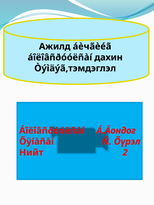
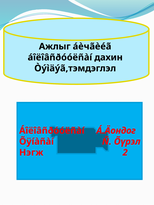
Ажилд: Ажилд -> Ажлыг
Нийт: Нийт -> Нэгж
